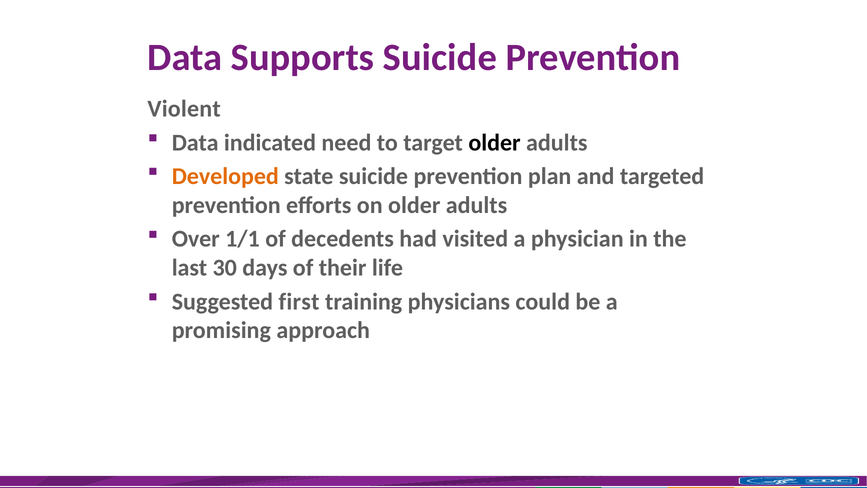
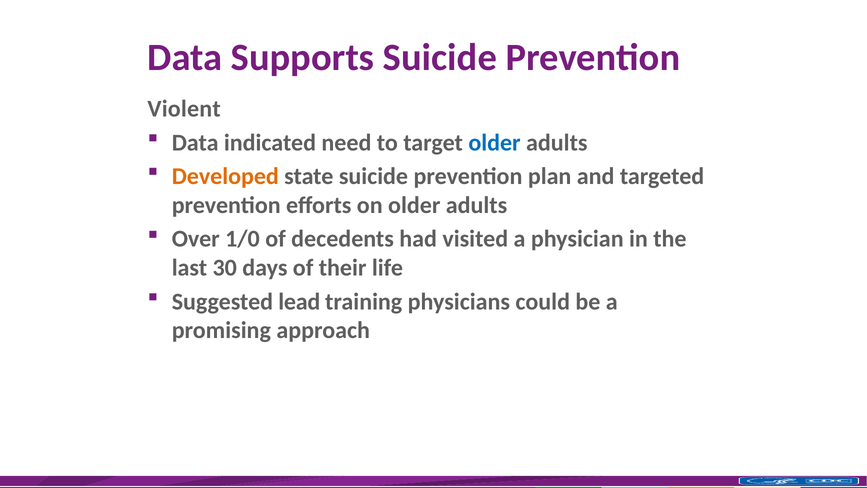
older at (495, 143) colour: black -> blue
1/1: 1/1 -> 1/0
first: first -> lead
